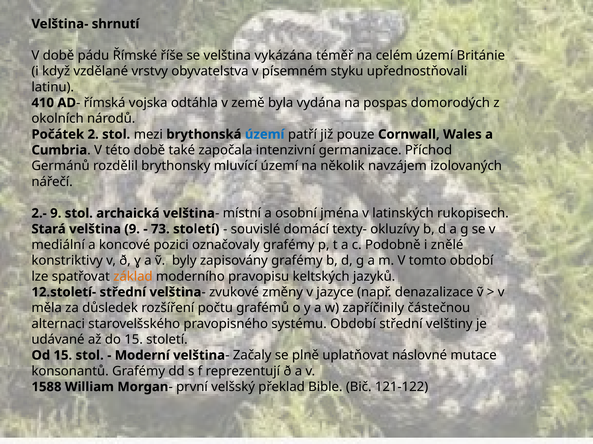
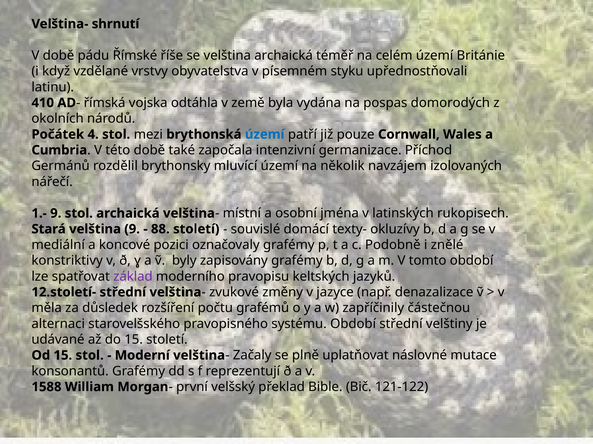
velština vykázána: vykázána -> archaická
2: 2 -> 4
2.-: 2.- -> 1.-
73: 73 -> 88
základ colour: orange -> purple
